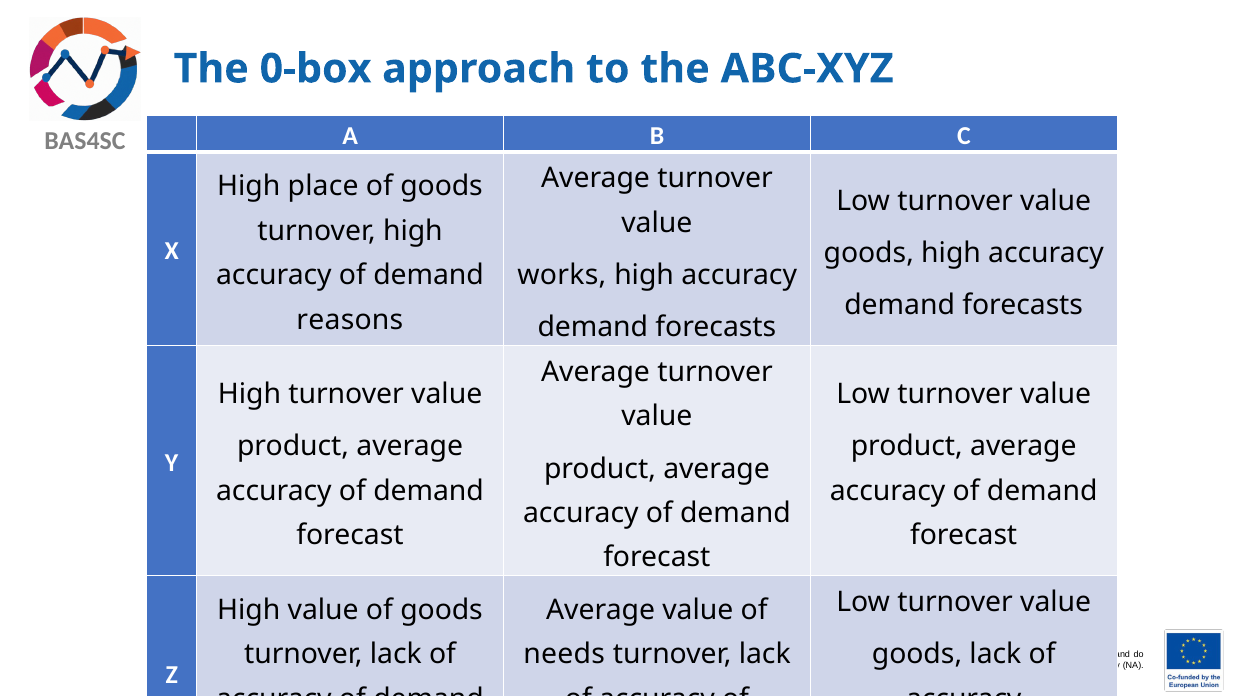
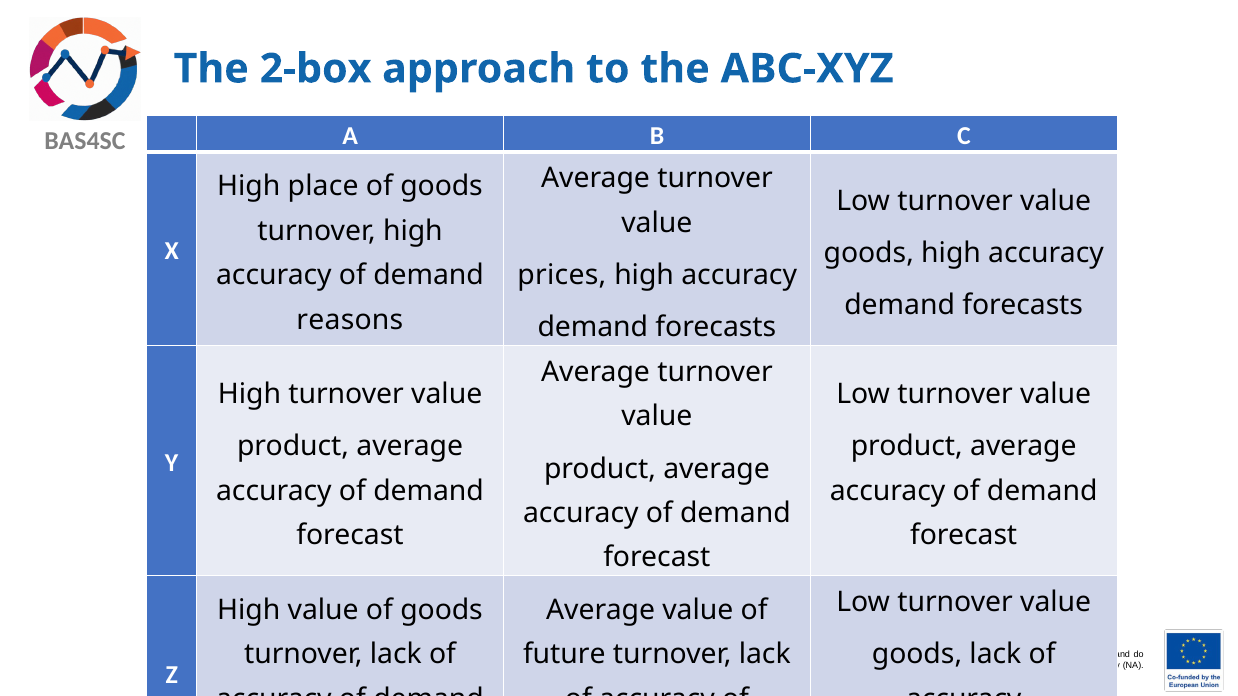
0-box: 0-box -> 2-box
works: works -> prices
needs: needs -> future
